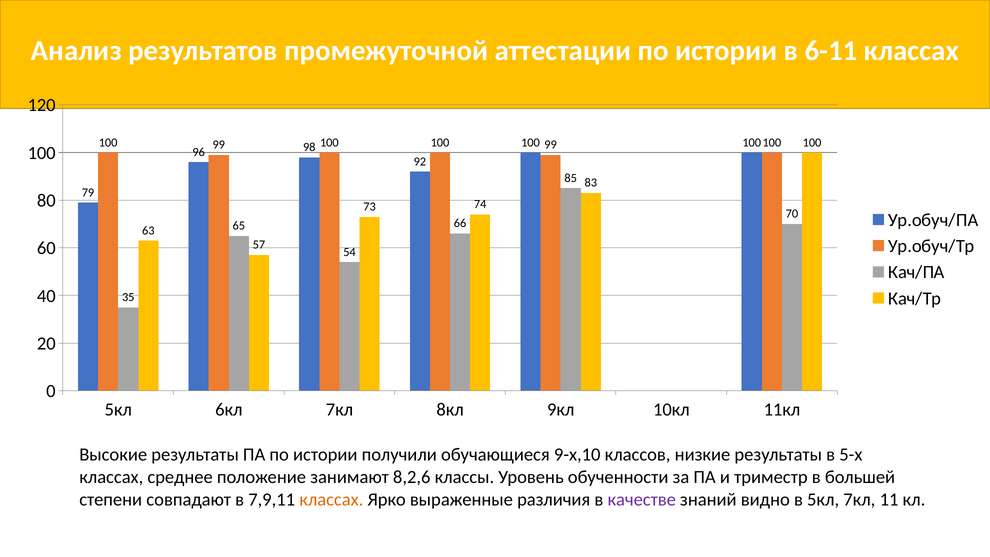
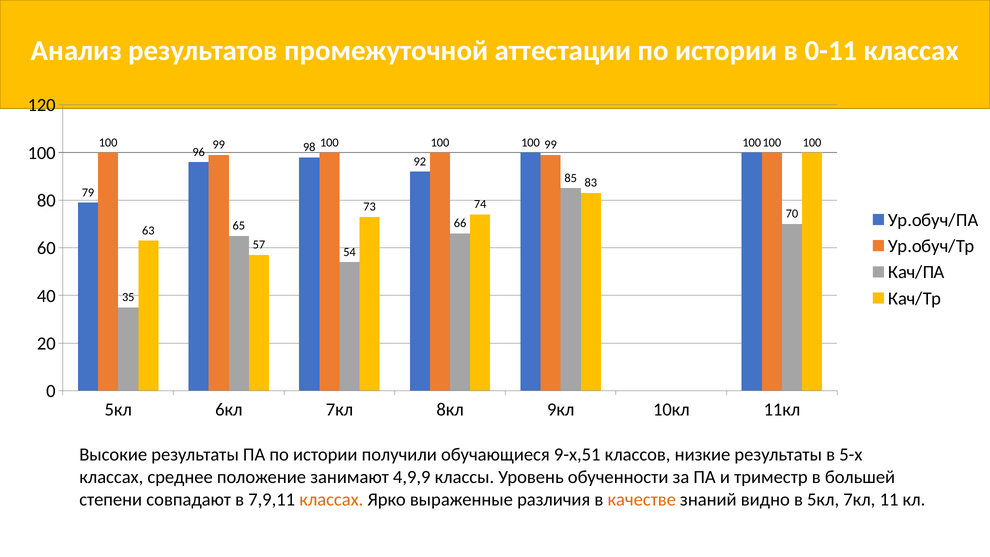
6-11: 6-11 -> 0-11
9-х,10: 9-х,10 -> 9-х,51
8,2,6: 8,2,6 -> 4,9,9
качестве colour: purple -> orange
